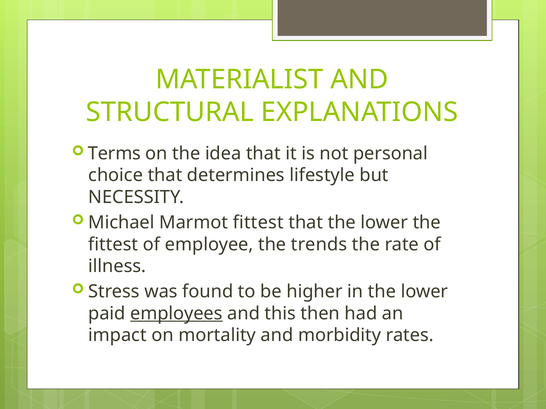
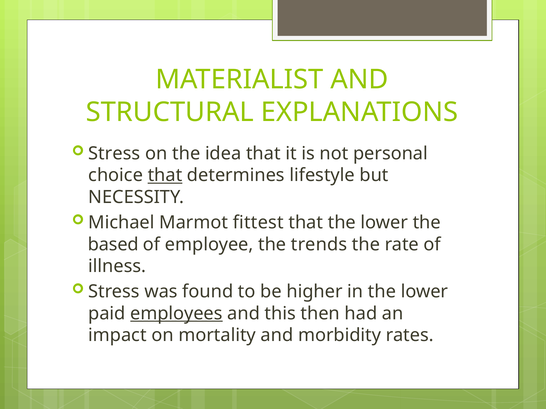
Terms at (114, 154): Terms -> Stress
that at (165, 176) underline: none -> present
fittest at (113, 245): fittest -> based
